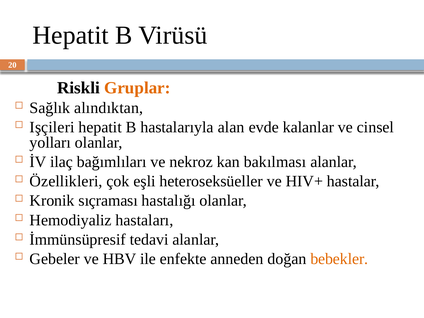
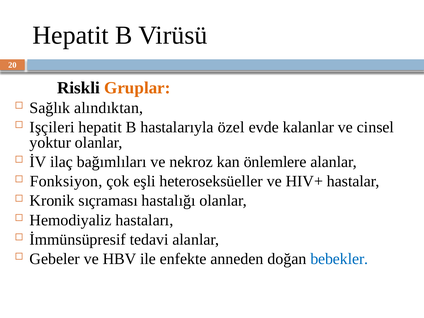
alan: alan -> özel
yolları: yolları -> yoktur
bakılması: bakılması -> önlemlere
Özellikleri: Özellikleri -> Fonksiyon
bebekler colour: orange -> blue
